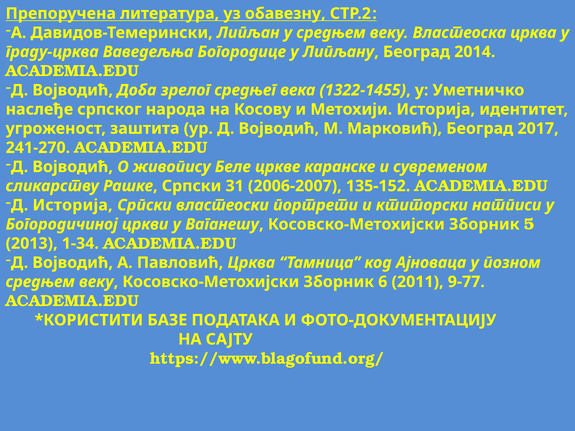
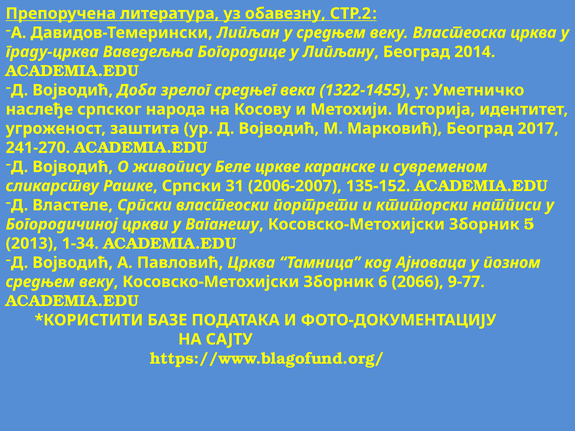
Д Историја: Историја -> Властеле
2011: 2011 -> 2066
